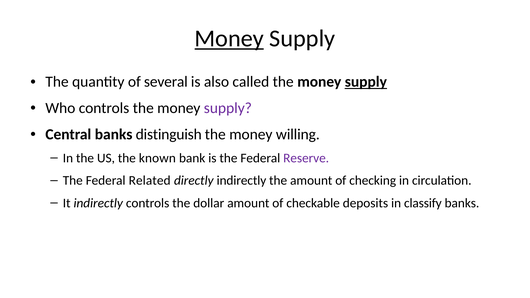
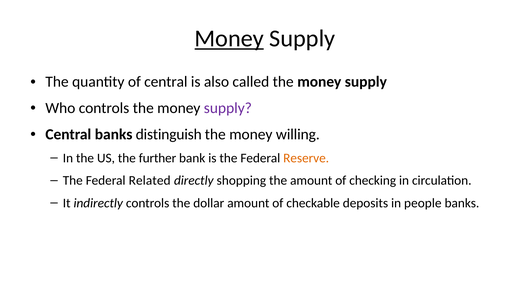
of several: several -> central
supply at (366, 82) underline: present -> none
known: known -> further
Reserve colour: purple -> orange
directly indirectly: indirectly -> shopping
classify: classify -> people
